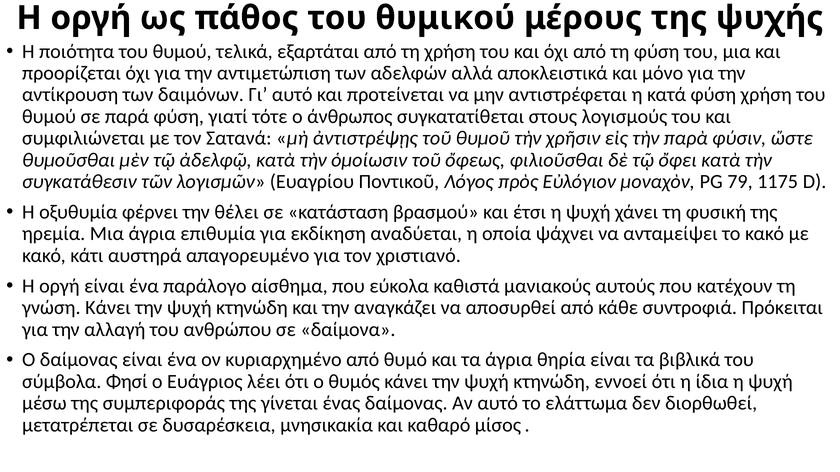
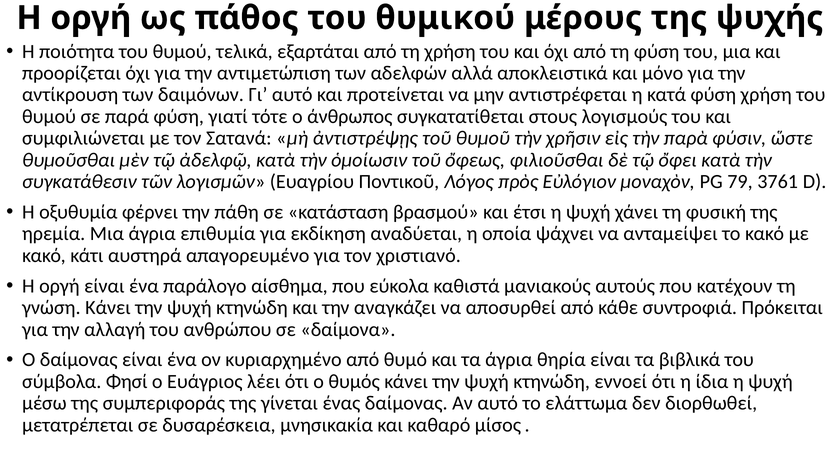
1175: 1175 -> 3761
θέλει: θέλει -> πάθη
